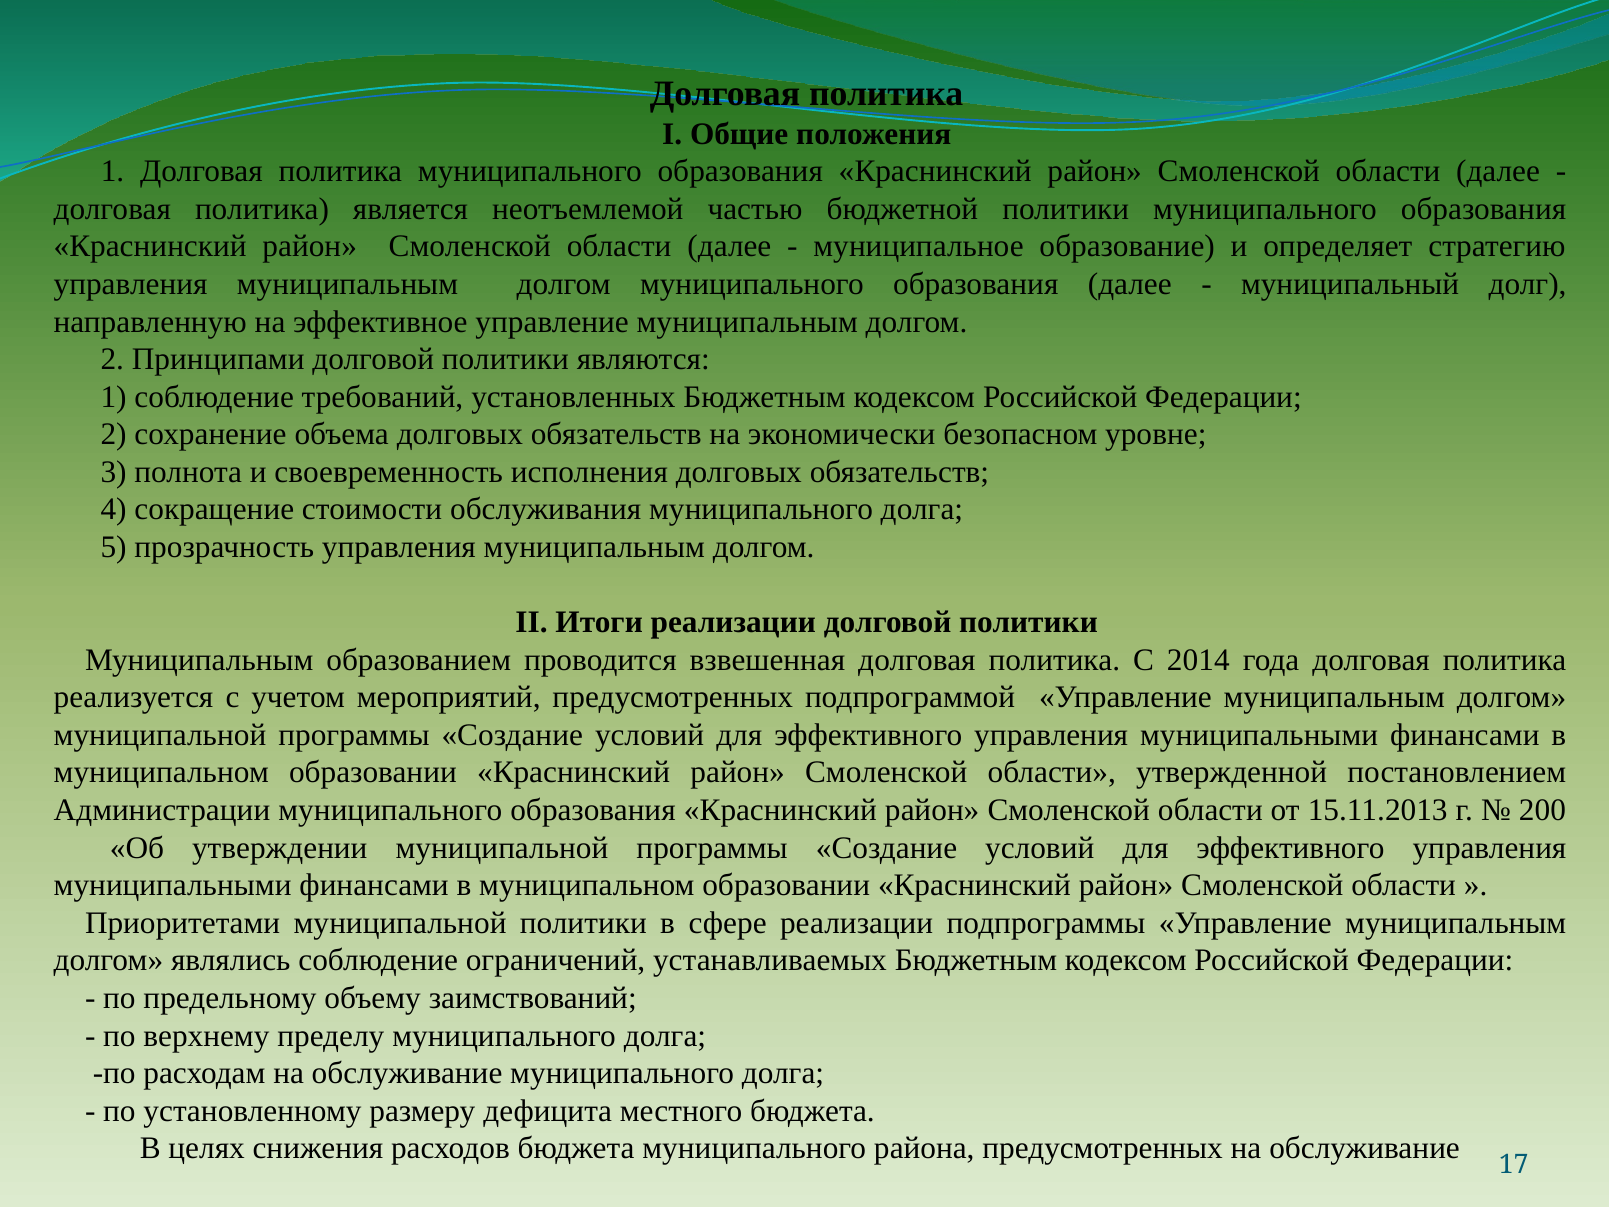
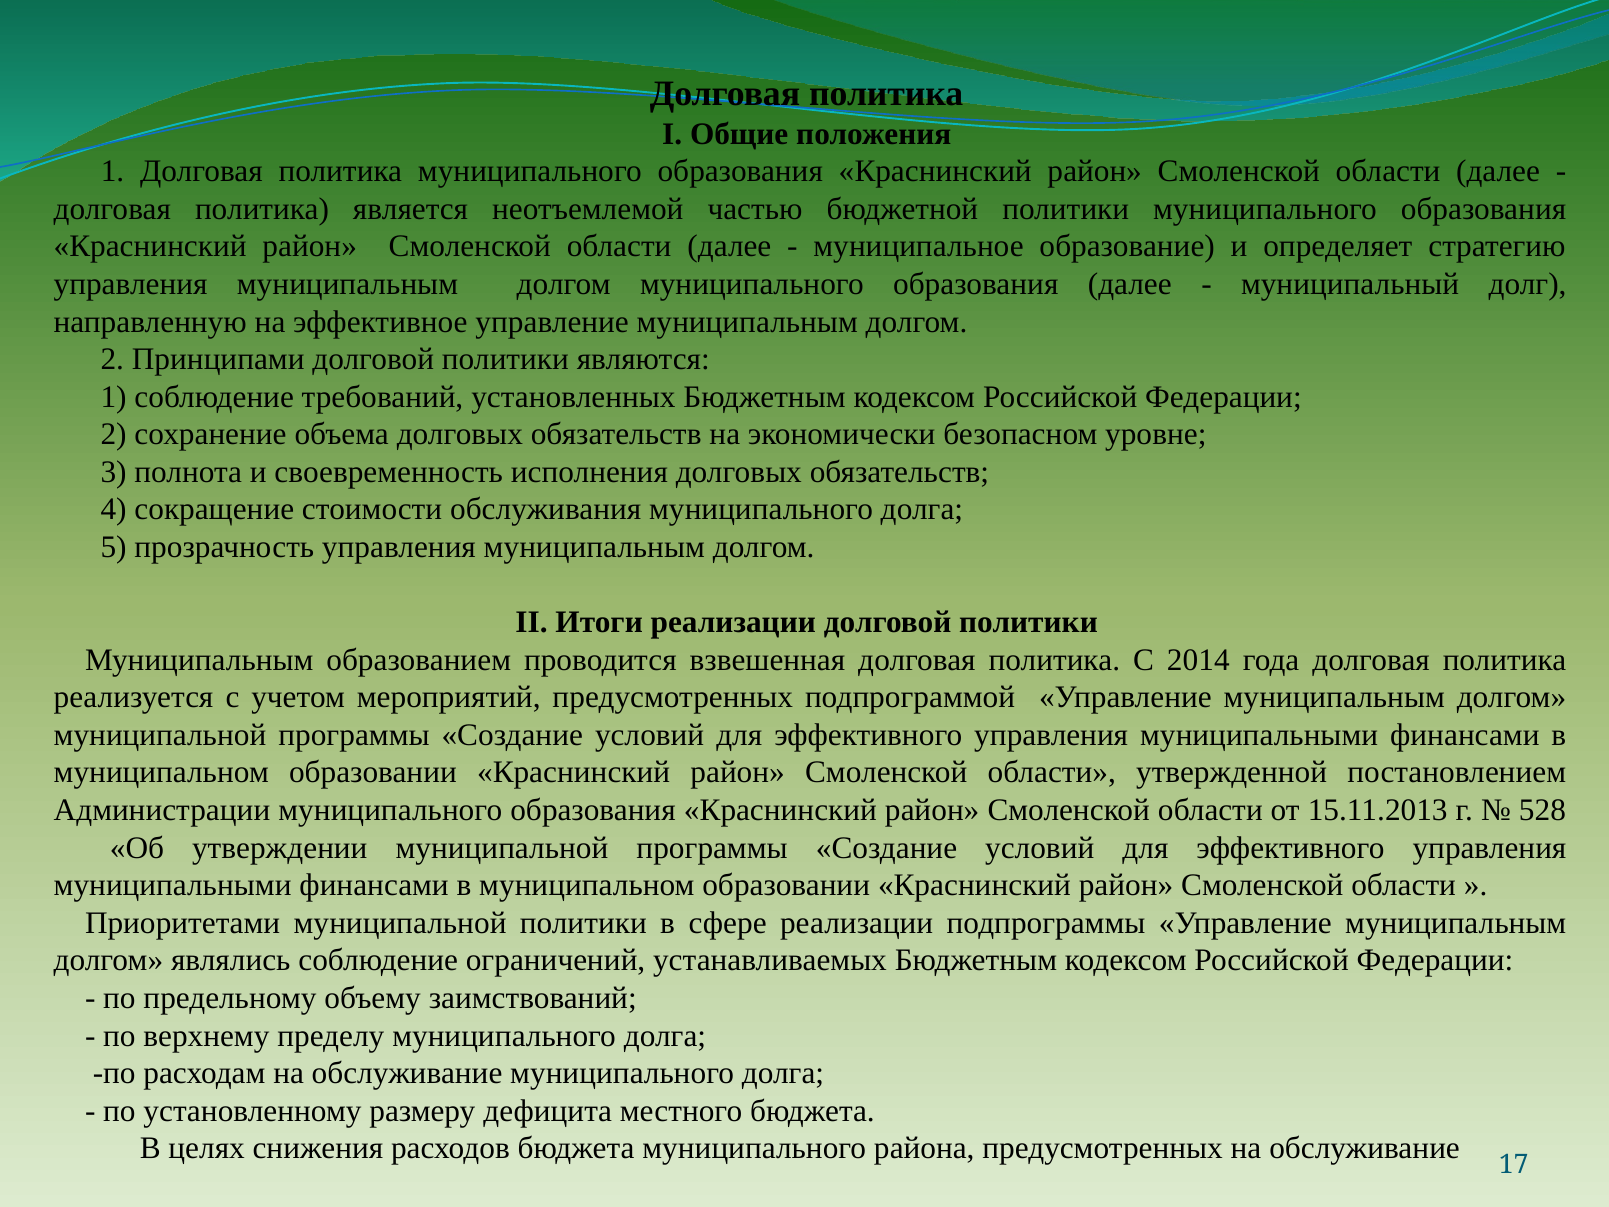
200: 200 -> 528
